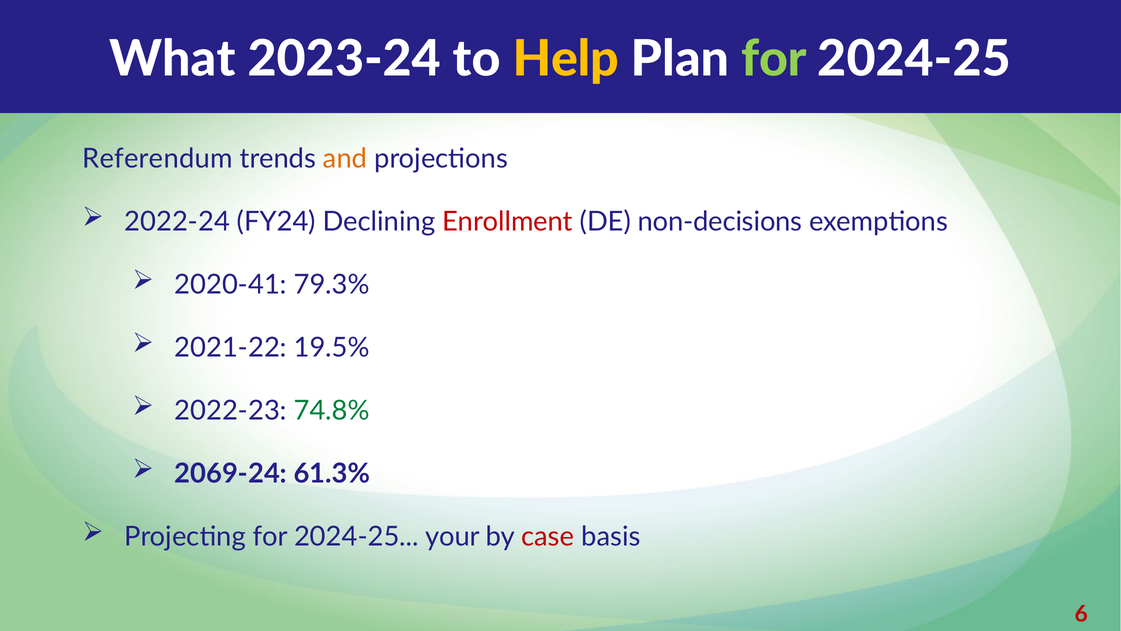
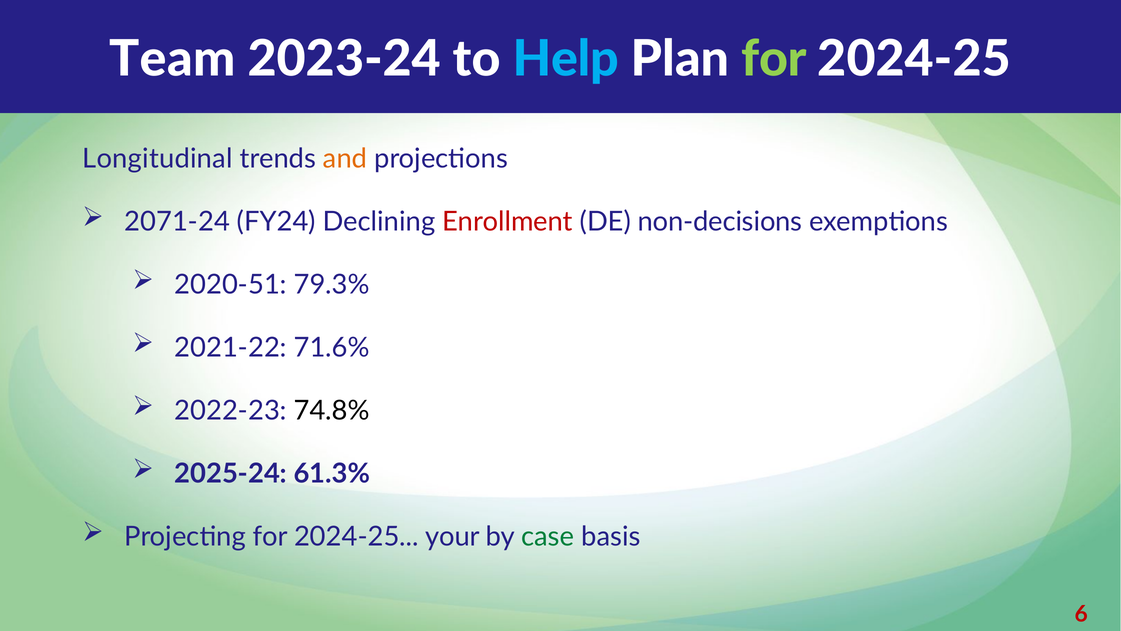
What: What -> Team
Help colour: yellow -> light blue
Referendum: Referendum -> Longitudinal
2022-24: 2022-24 -> 2071-24
2020-41: 2020-41 -> 2020-51
19.5%: 19.5% -> 71.6%
74.8% colour: green -> black
2069-24: 2069-24 -> 2025-24
case colour: red -> green
